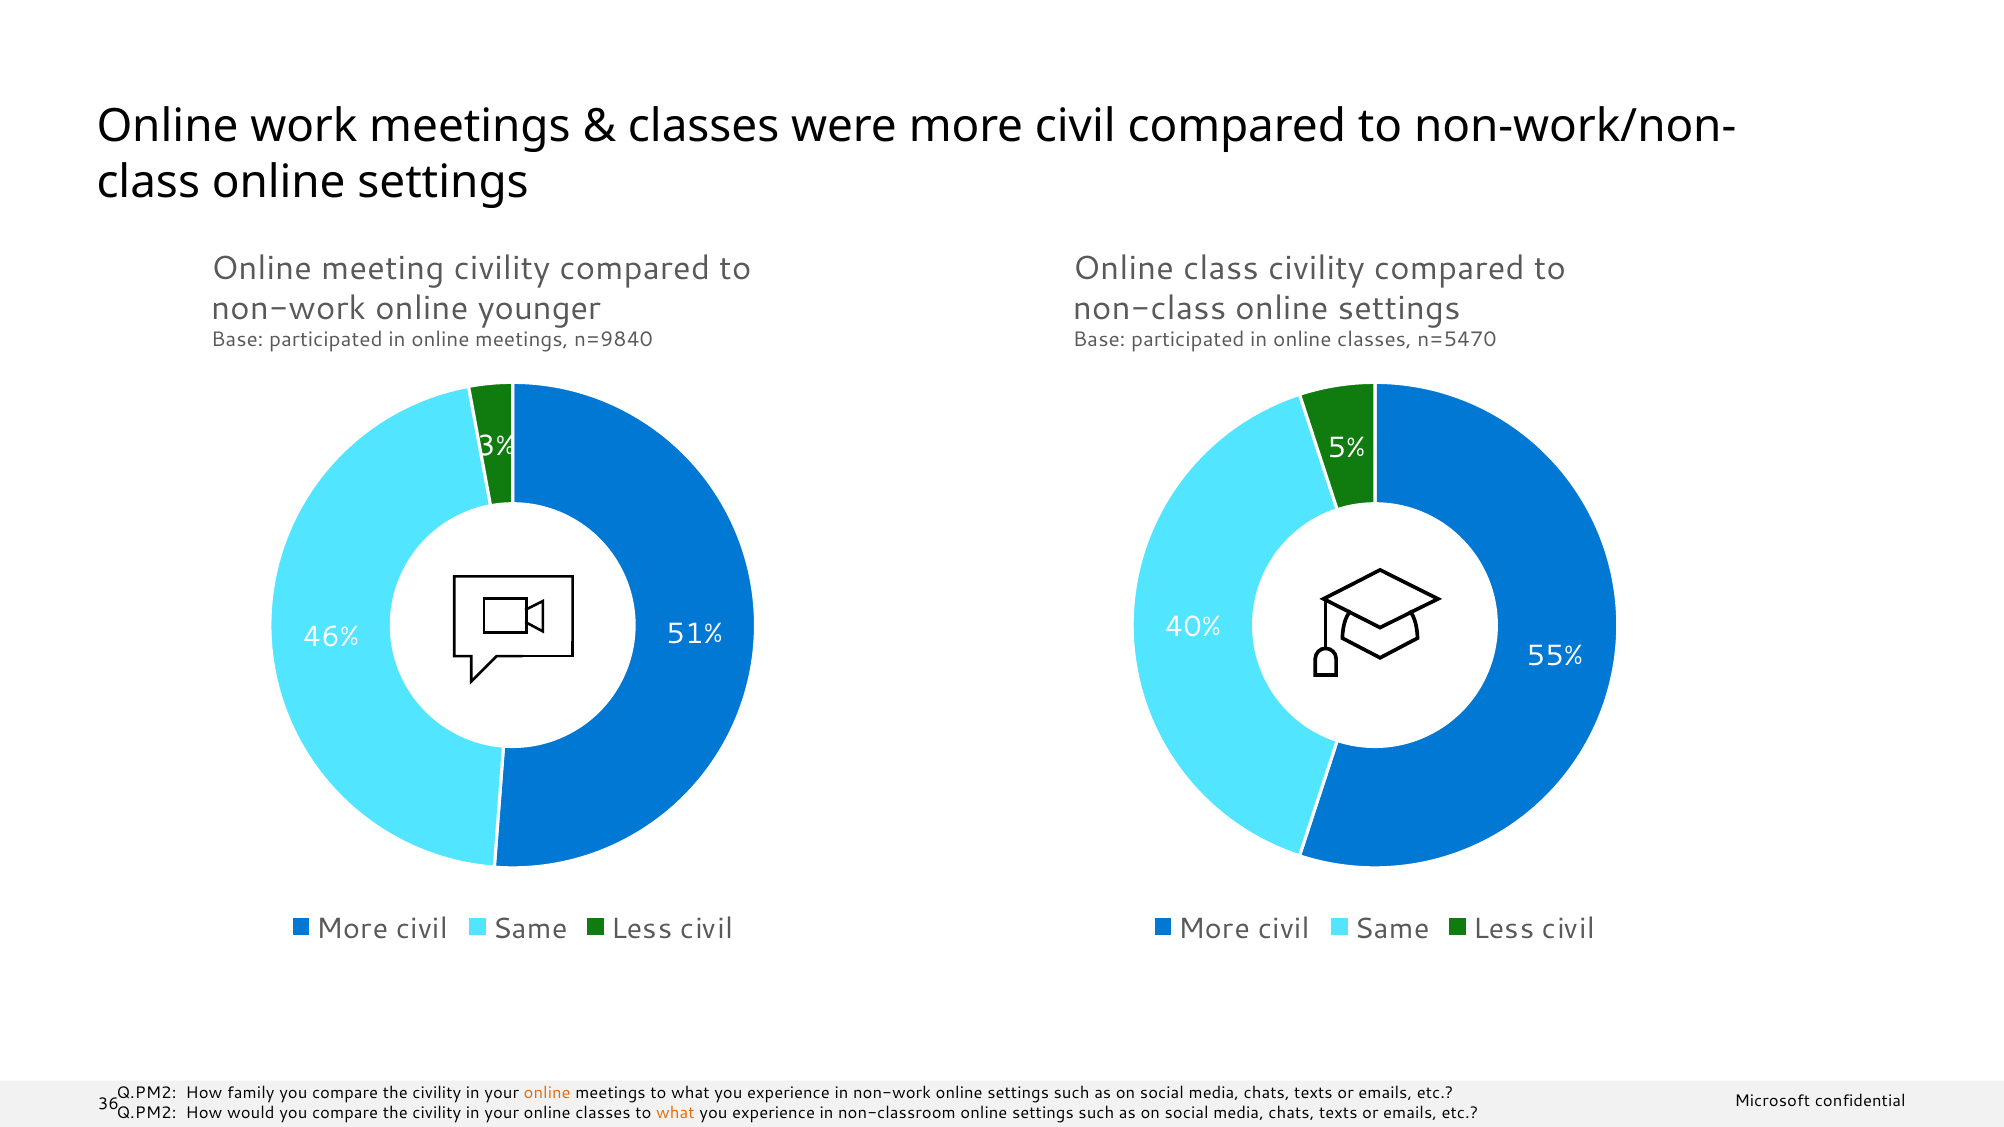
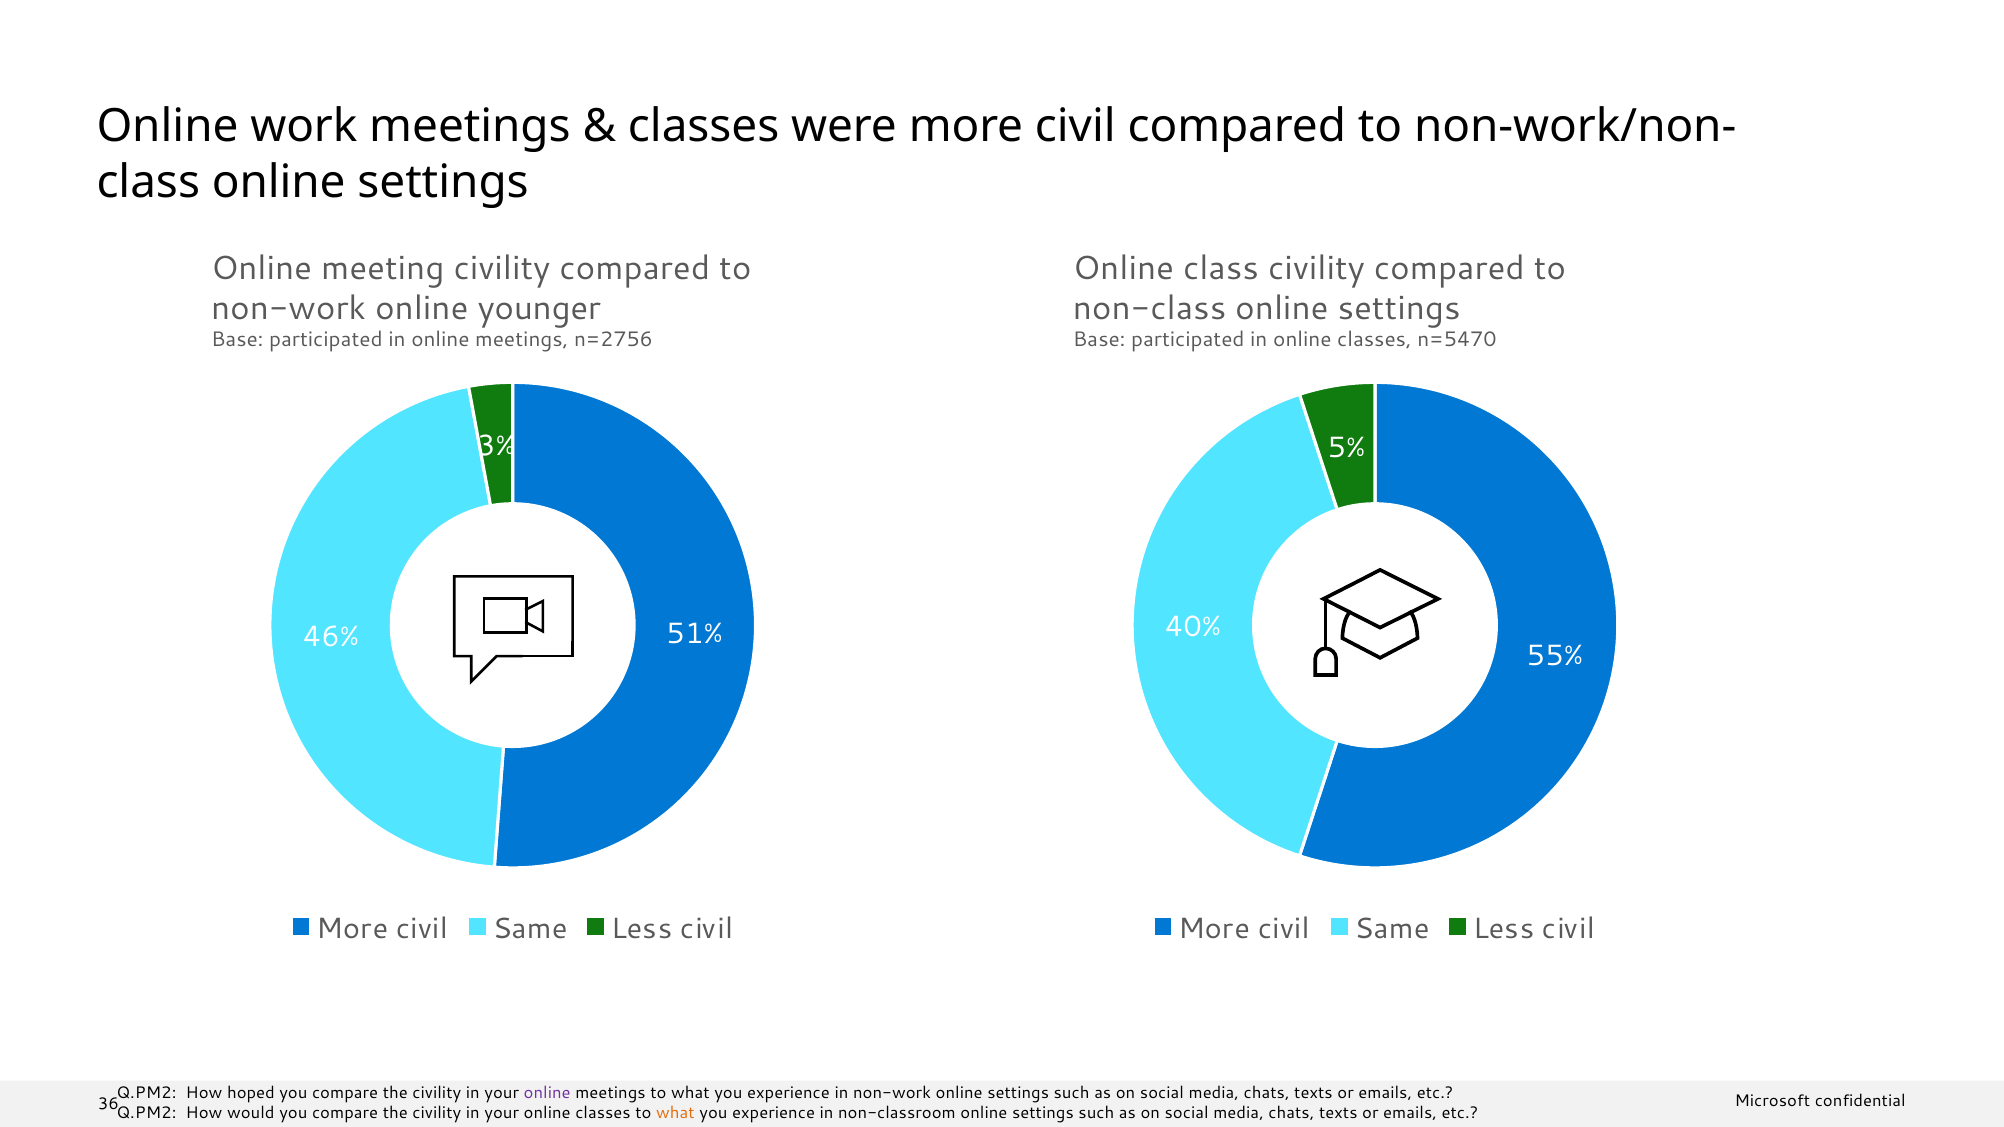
n=9840: n=9840 -> n=2756
family: family -> hoped
online at (547, 1093) colour: orange -> purple
